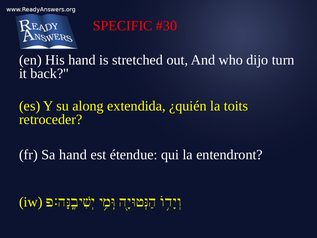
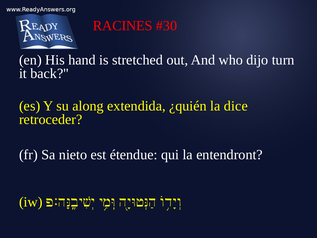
SPECIFIC: SPECIFIC -> RACINES
toits: toits -> dice
Sa hand: hand -> nieto
